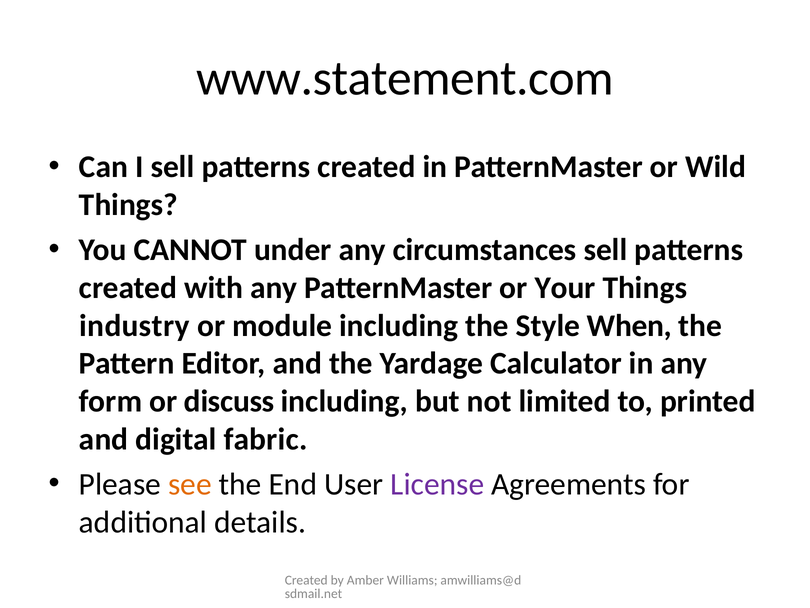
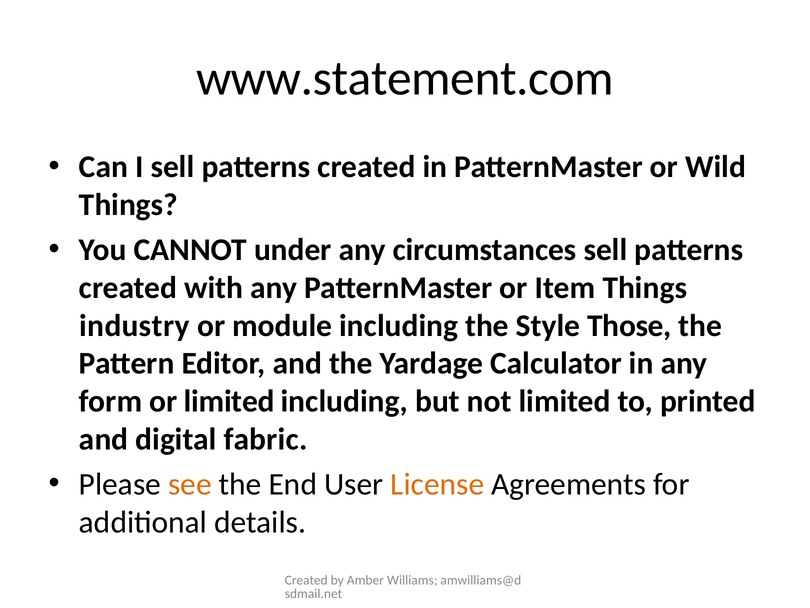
Your: Your -> Item
When: When -> Those
or discuss: discuss -> limited
License colour: purple -> orange
